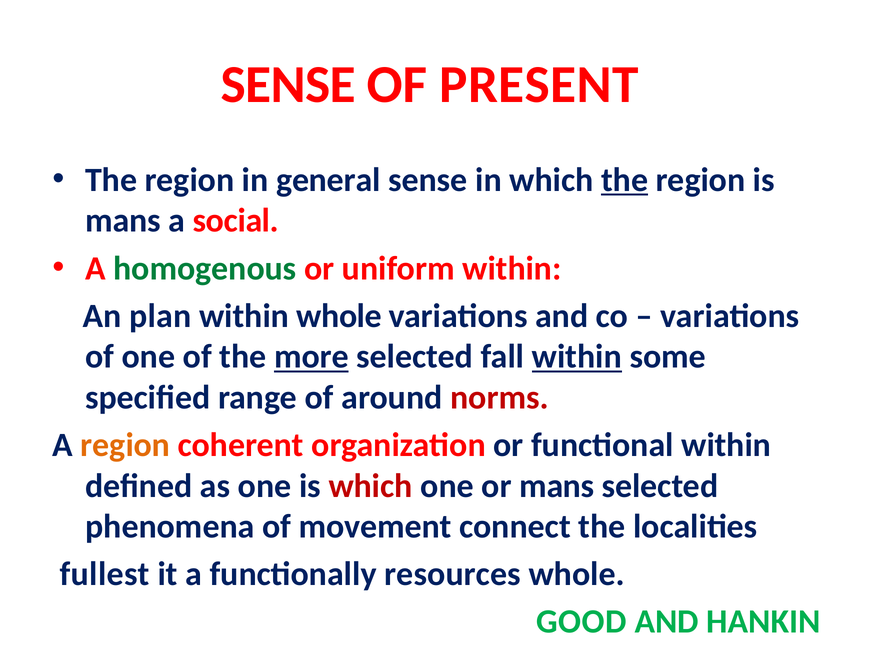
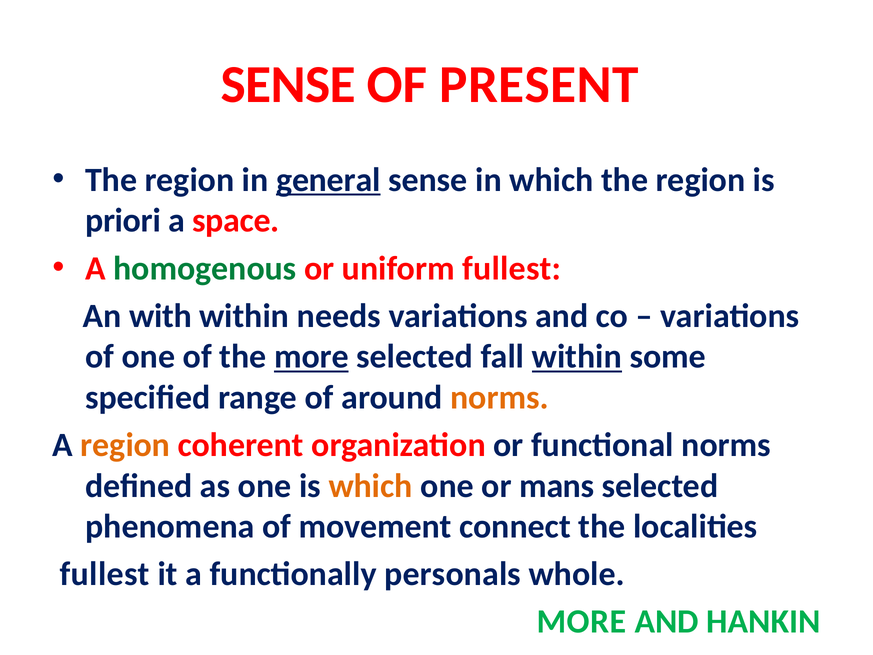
general underline: none -> present
the at (625, 180) underline: present -> none
mans at (123, 221): mans -> priori
social: social -> space
uniform within: within -> fullest
plan: plan -> with
within whole: whole -> needs
norms at (499, 397) colour: red -> orange
functional within: within -> norms
which at (371, 486) colour: red -> orange
resources: resources -> personals
GOOD at (581, 622): GOOD -> MORE
